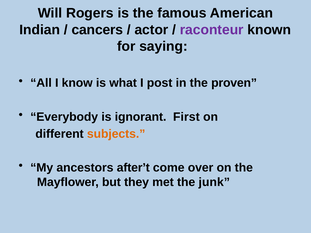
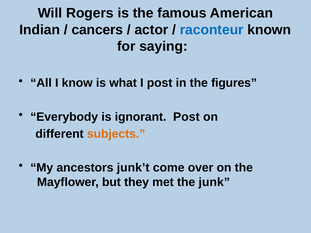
raconteur colour: purple -> blue
proven: proven -> figures
ignorant First: First -> Post
after’t: after’t -> junk’t
